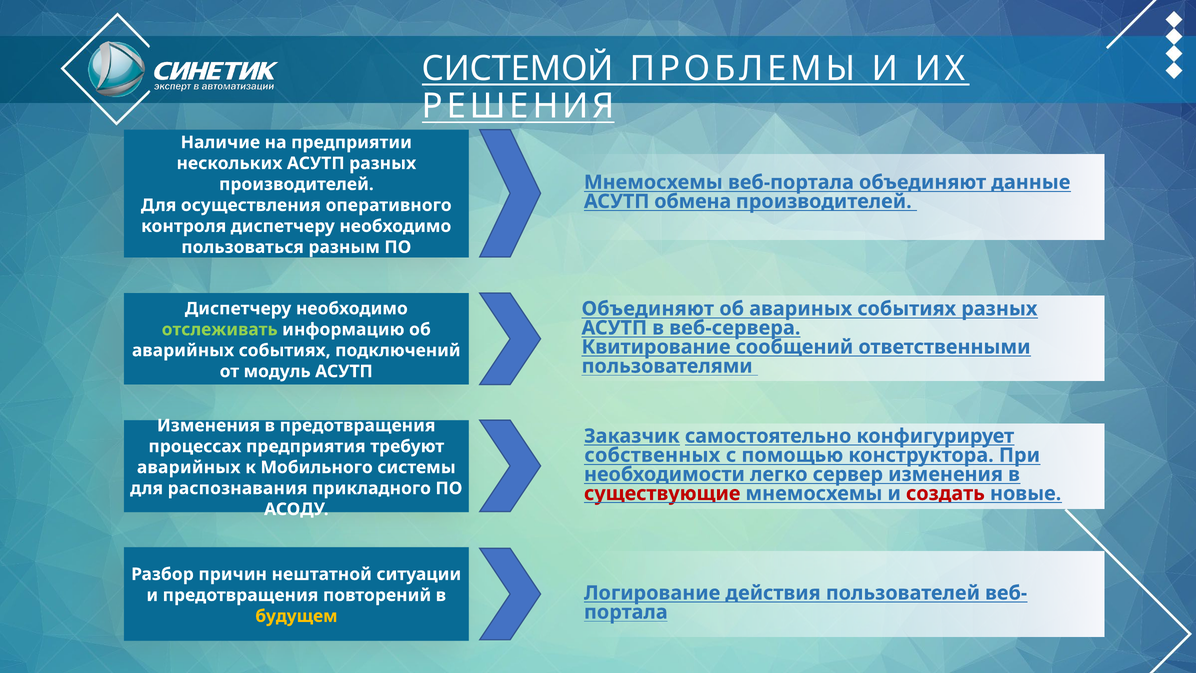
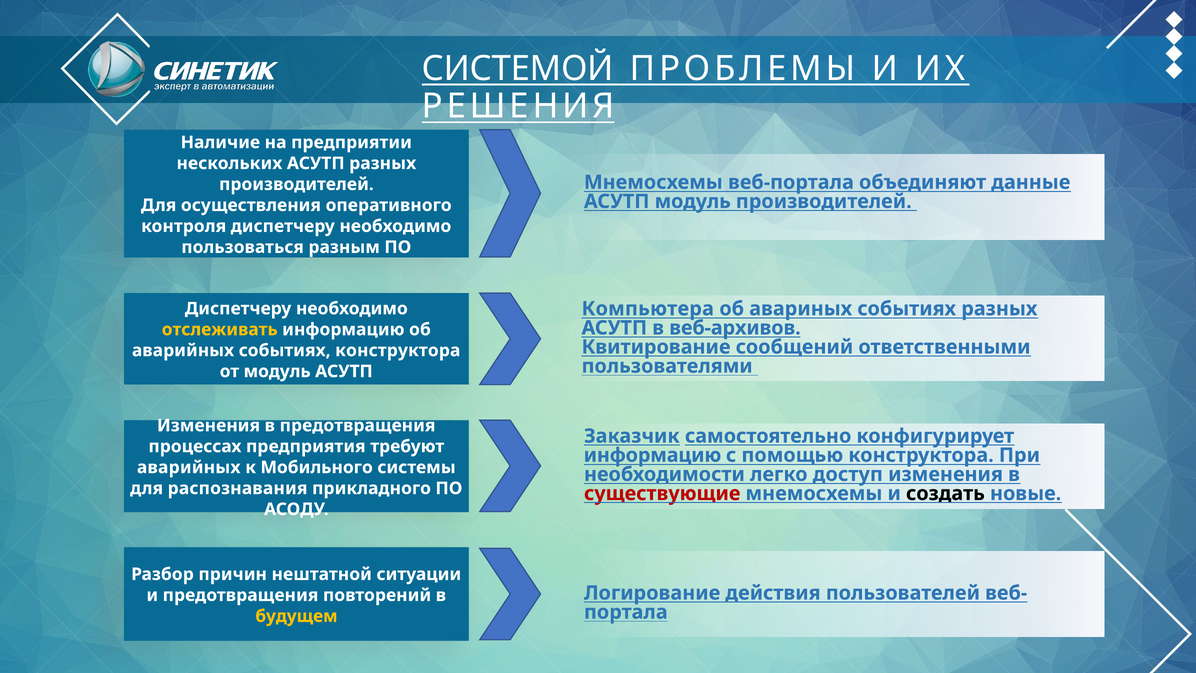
АСУТП обмена: обмена -> модуль
Объединяют at (648, 309): Объединяют -> Компьютера
веб-сервера: веб-сервера -> веб-архивов
отслеживать colour: light green -> yellow
событиях подключений: подключений -> конструктора
собственных at (652, 455): собственных -> информацию
сервер: сервер -> доступ
создать colour: red -> black
